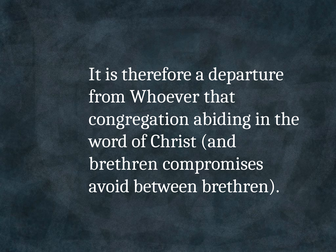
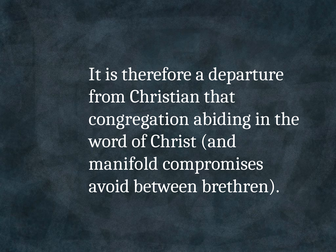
Whoever: Whoever -> Christian
brethren at (123, 164): brethren -> manifold
